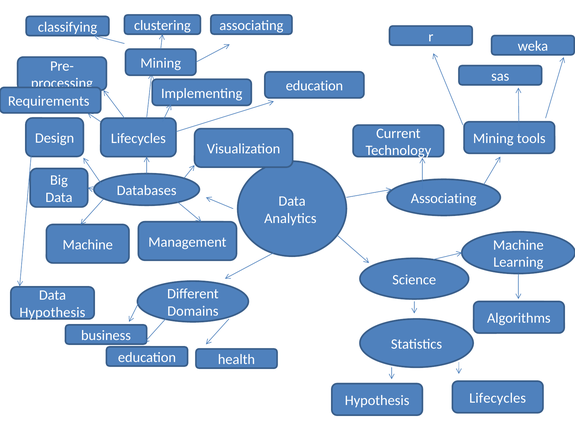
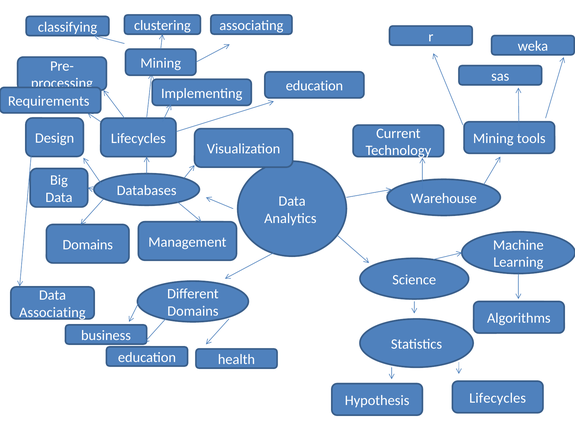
Associating at (444, 198): Associating -> Warehouse
Machine at (88, 245): Machine -> Domains
Hypothesis at (52, 313): Hypothesis -> Associating
